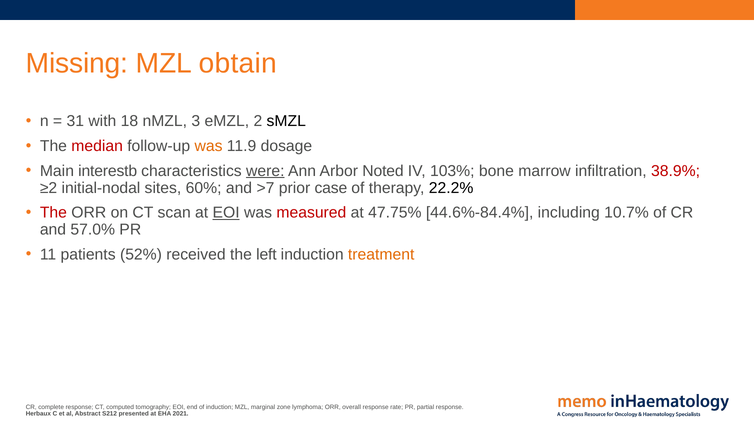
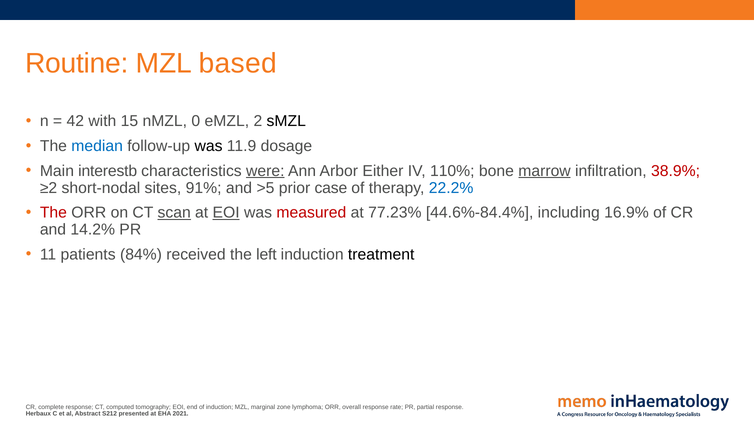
Missing: Missing -> Routine
obtain: obtain -> based
31: 31 -> 42
18: 18 -> 15
3: 3 -> 0
median colour: red -> blue
was at (209, 146) colour: orange -> black
Noted: Noted -> Either
103%: 103% -> 110%
marrow underline: none -> present
initial-nodal: initial-nodal -> short-nodal
60%: 60% -> 91%
>7: >7 -> >5
22.2% colour: black -> blue
scan underline: none -> present
47.75%: 47.75% -> 77.23%
10.7%: 10.7% -> 16.9%
57.0%: 57.0% -> 14.2%
52%: 52% -> 84%
treatment colour: orange -> black
